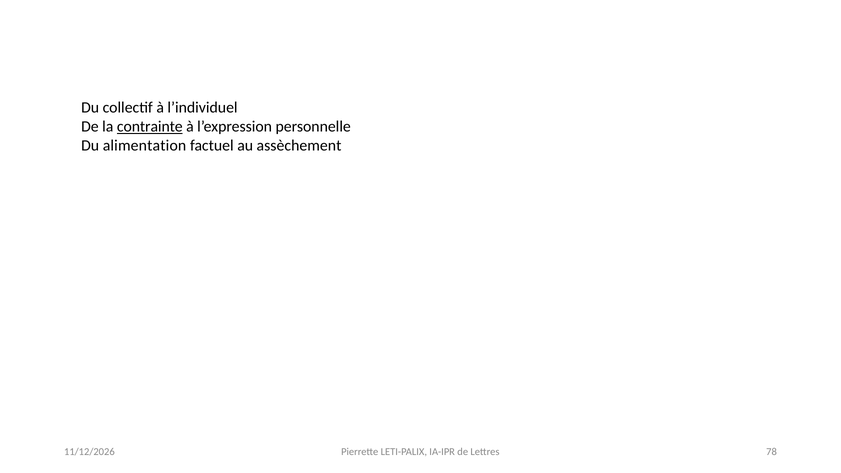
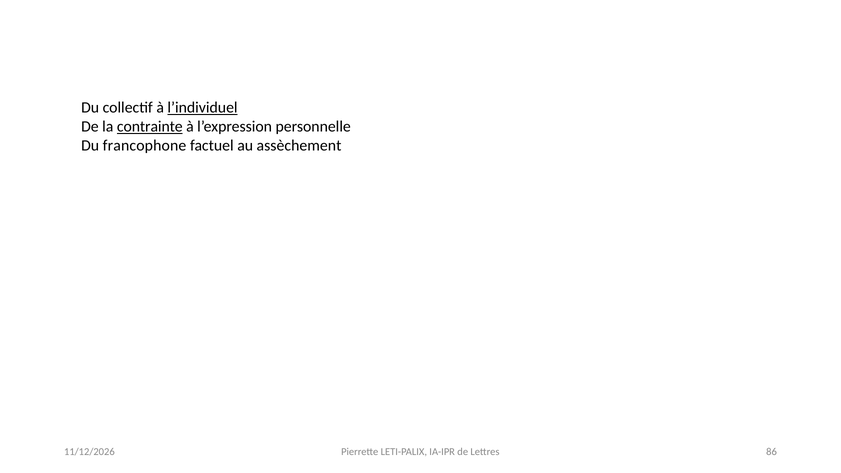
l’individuel underline: none -> present
alimentation: alimentation -> francophone
78: 78 -> 86
